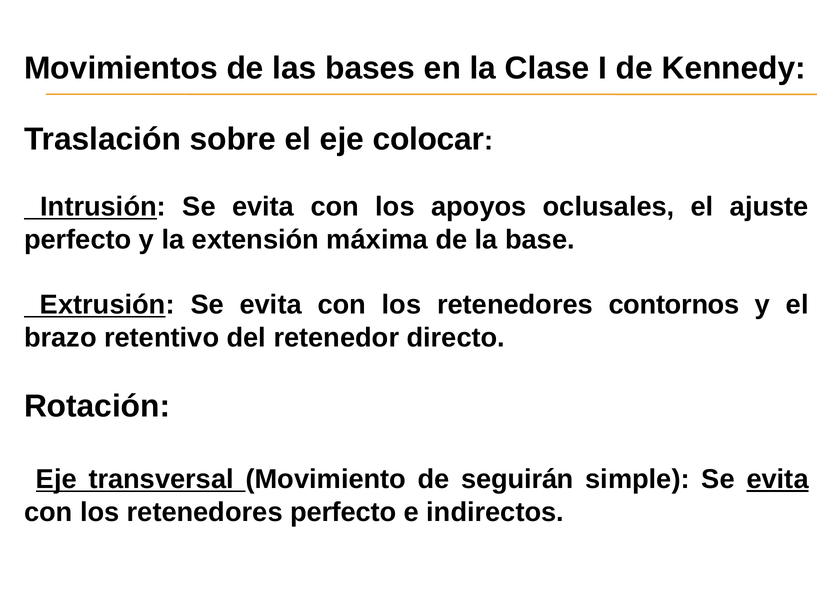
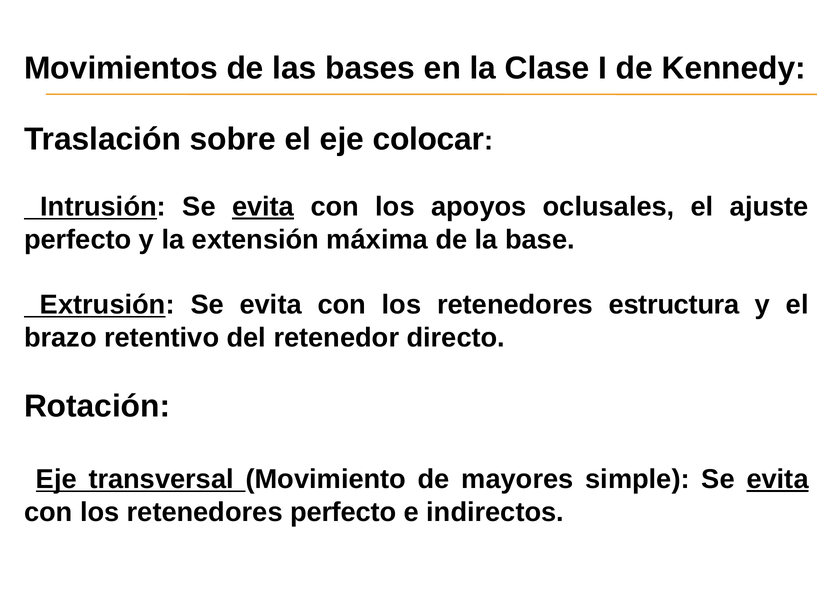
evita at (263, 207) underline: none -> present
contornos: contornos -> estructura
seguirán: seguirán -> mayores
